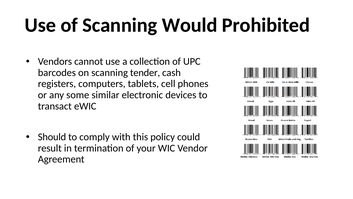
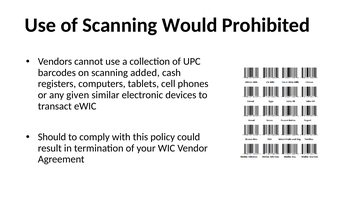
tender: tender -> added
some: some -> given
